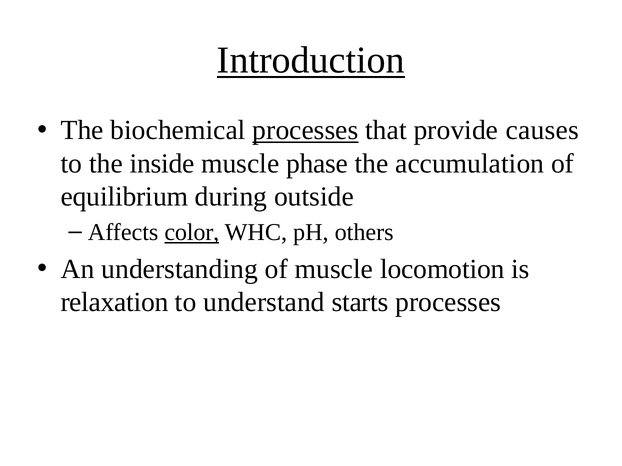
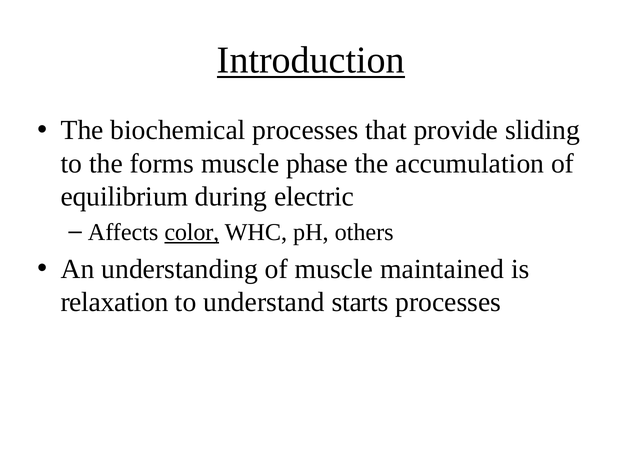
processes at (305, 130) underline: present -> none
causes: causes -> sliding
inside: inside -> forms
outside: outside -> electric
locomotion: locomotion -> maintained
